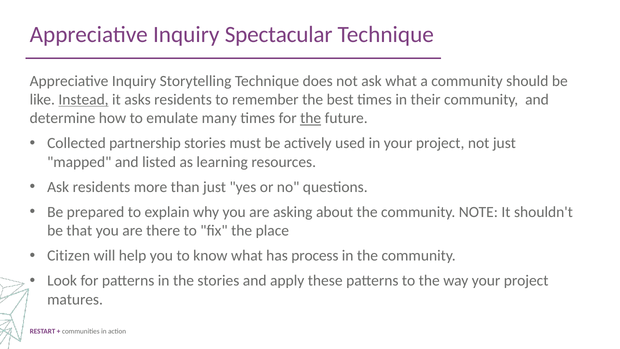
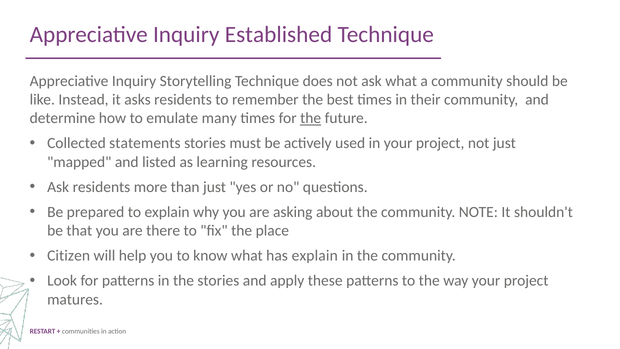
Spectacular: Spectacular -> Established
Instead underline: present -> none
partnership: partnership -> statements
has process: process -> explain
